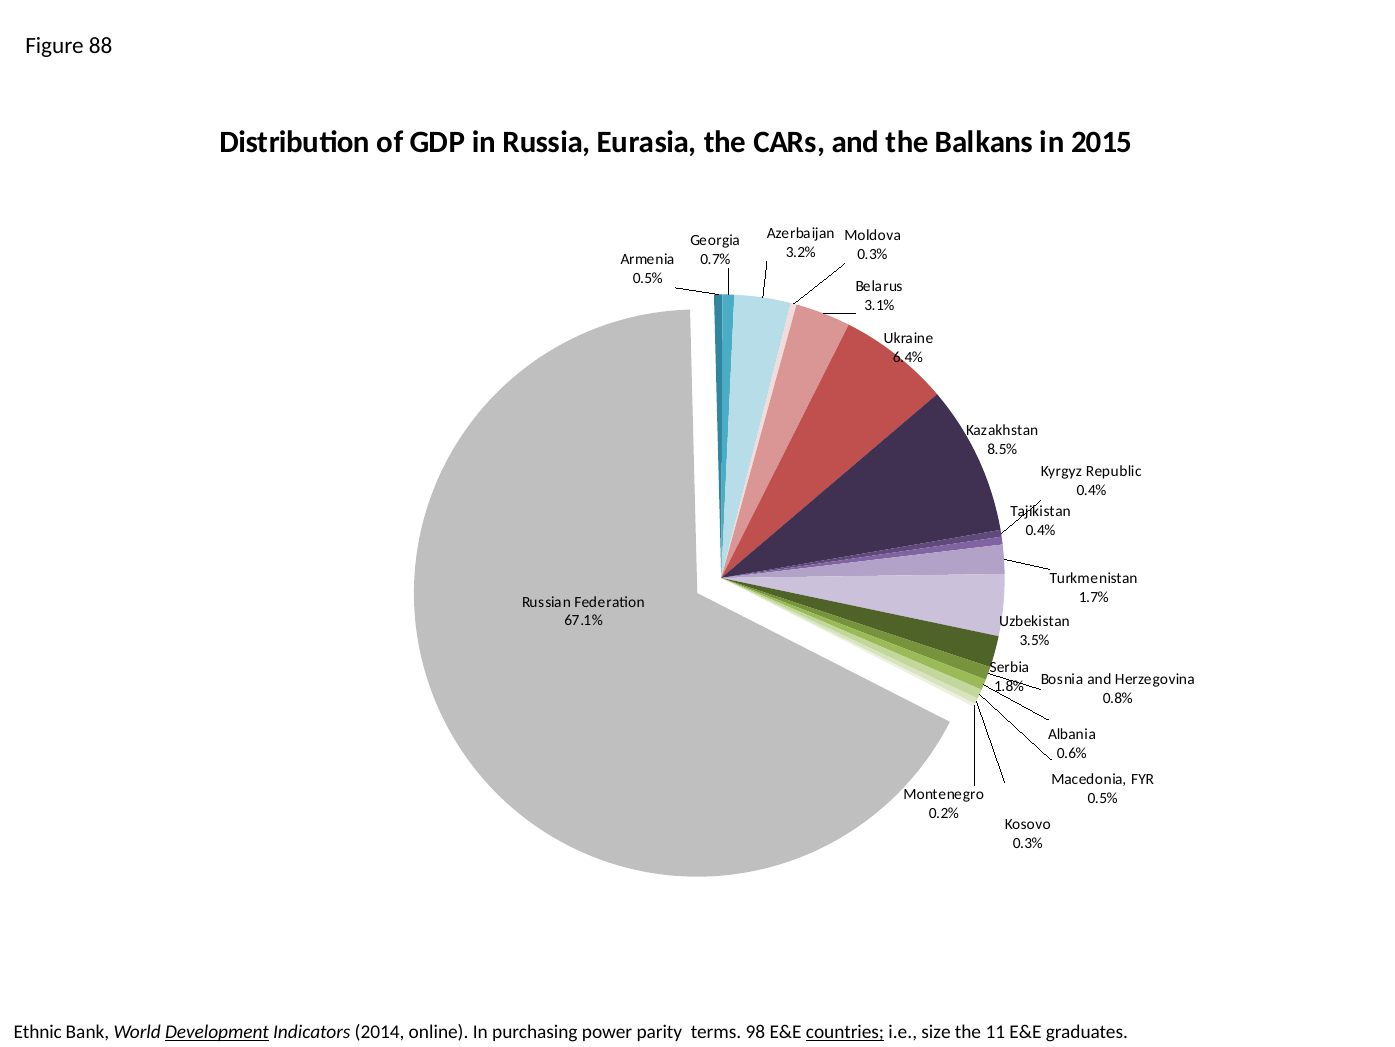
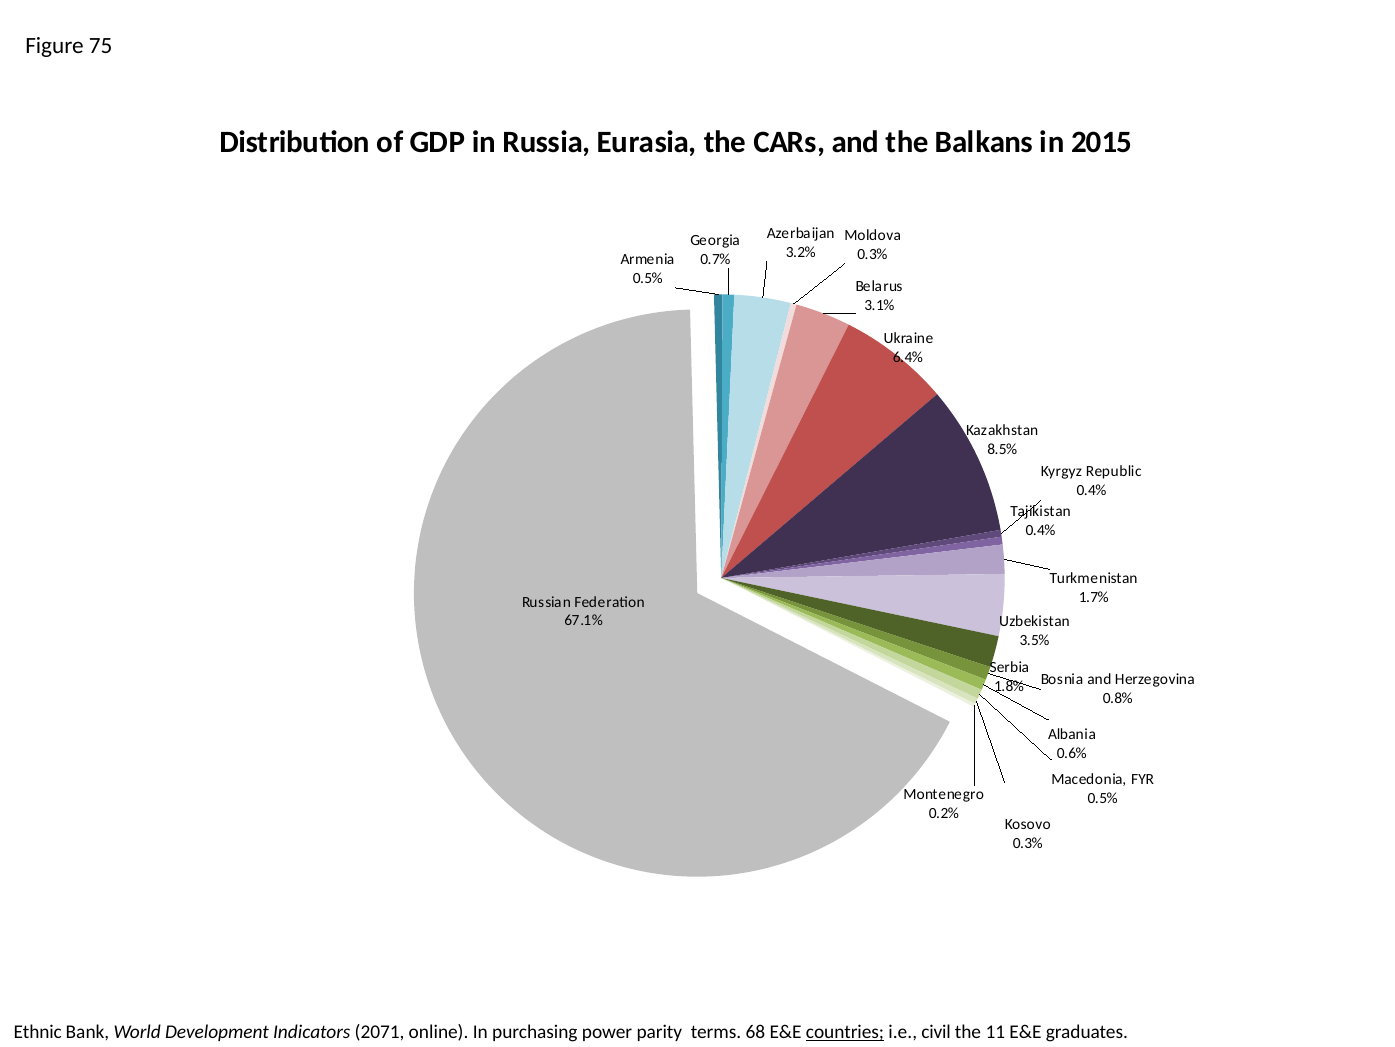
88: 88 -> 75
Development underline: present -> none
2014: 2014 -> 2071
98: 98 -> 68
size: size -> civil
